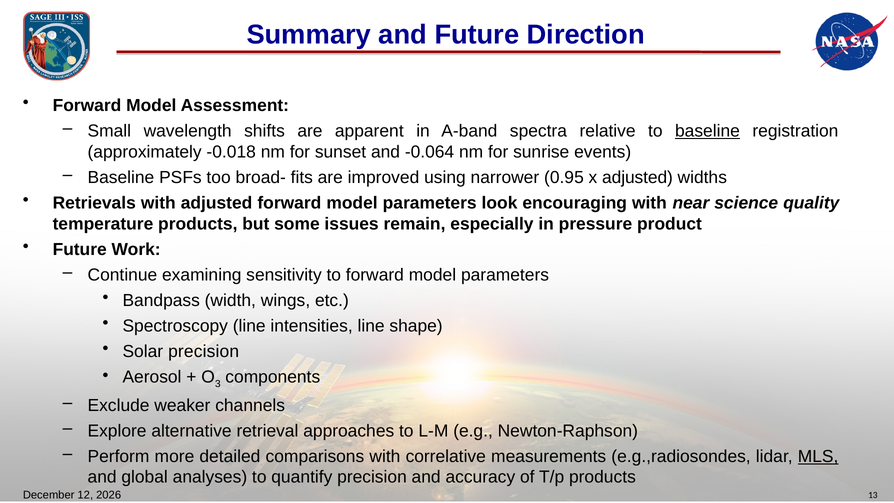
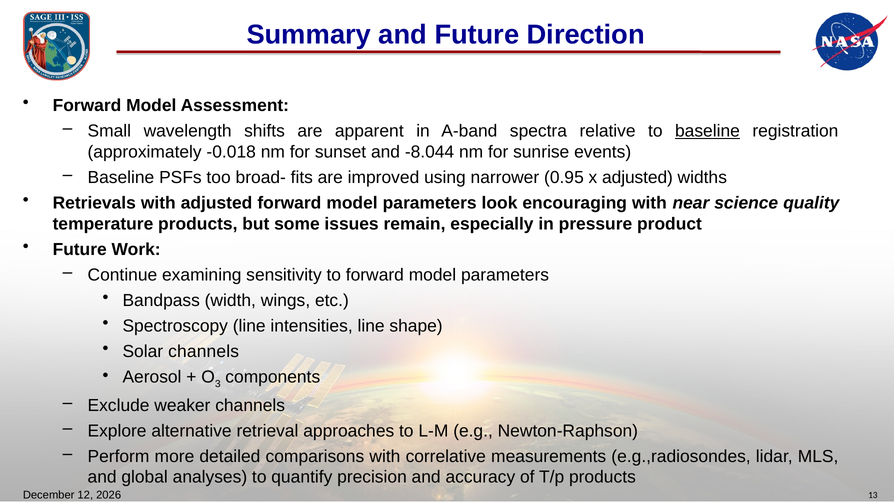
-0.064: -0.064 -> -8.044
Solar precision: precision -> channels
MLS underline: present -> none
